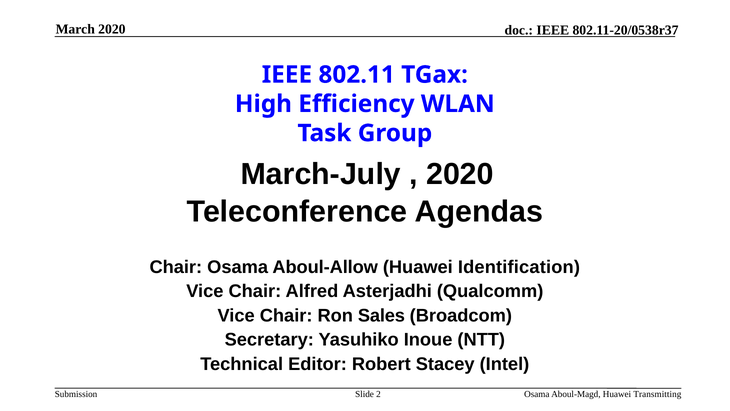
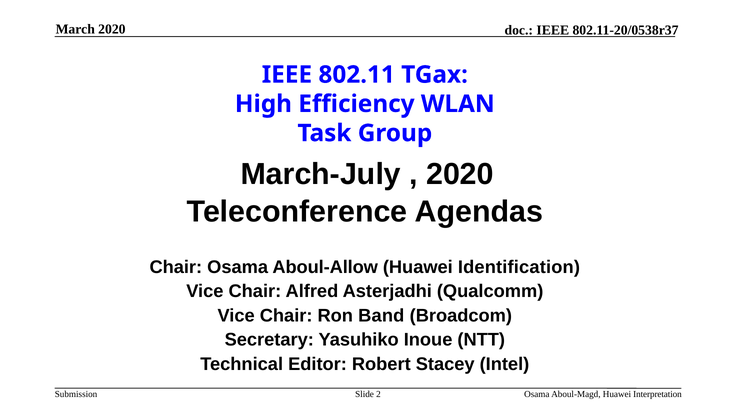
Sales: Sales -> Band
Transmitting: Transmitting -> Interpretation
